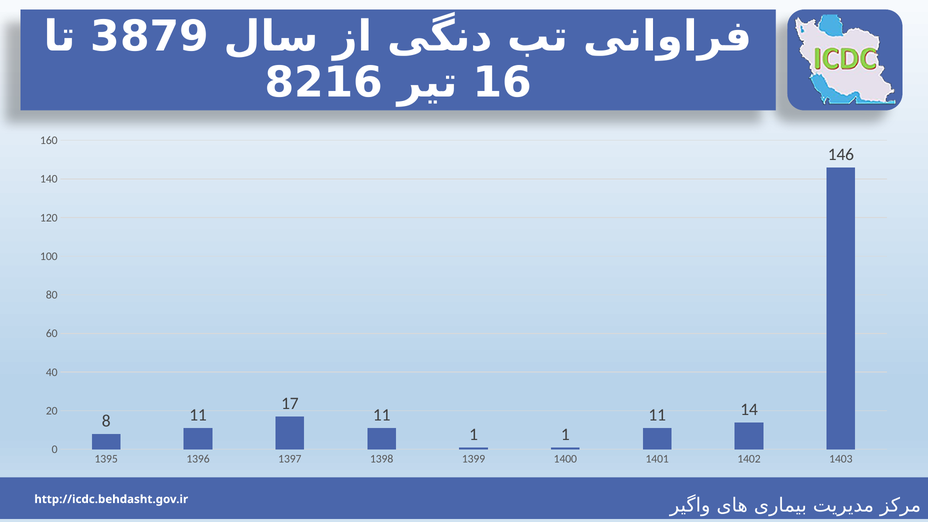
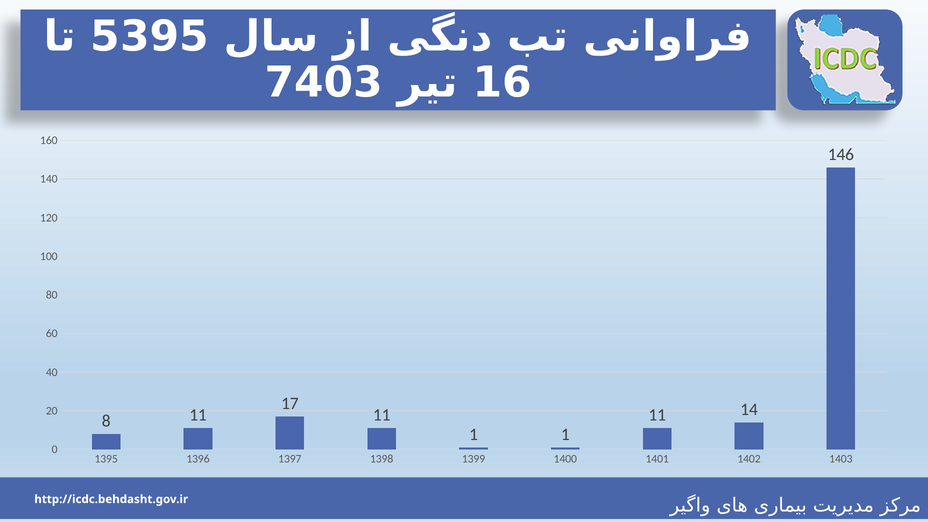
3879: 3879 -> 5395
8216: 8216 -> 7403
